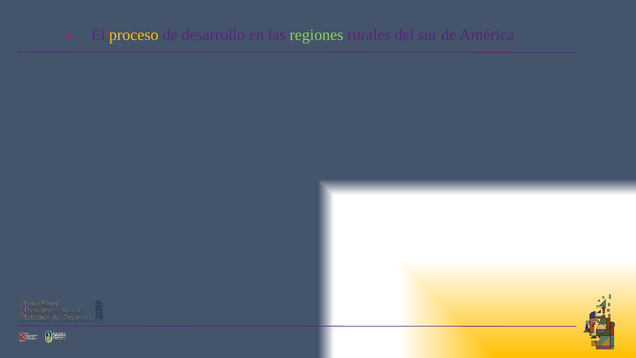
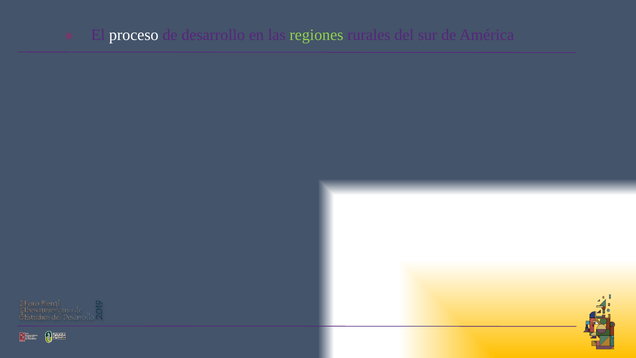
proceso colour: yellow -> white
